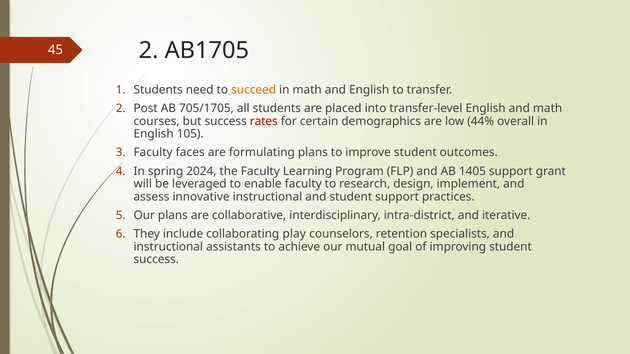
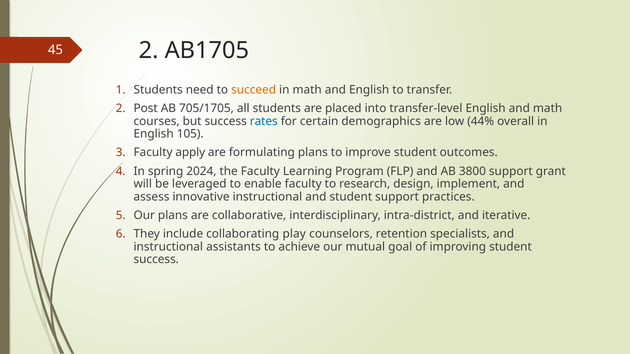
rates colour: red -> blue
faces: faces -> apply
1405: 1405 -> 3800
